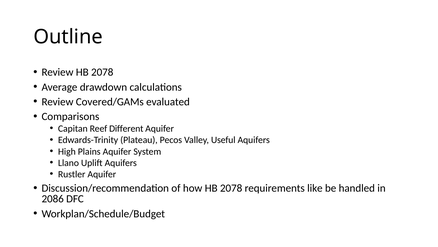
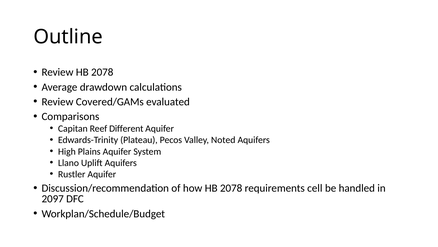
Useful: Useful -> Noted
like: like -> cell
2086: 2086 -> 2097
